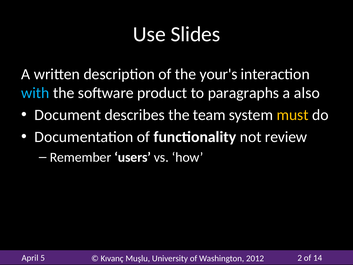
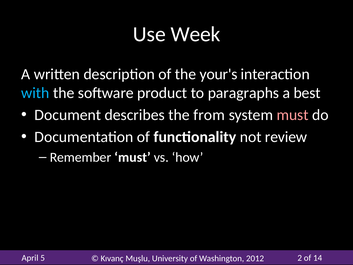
Slides: Slides -> Week
also: also -> best
team: team -> from
must at (293, 115) colour: yellow -> pink
Remember users: users -> must
